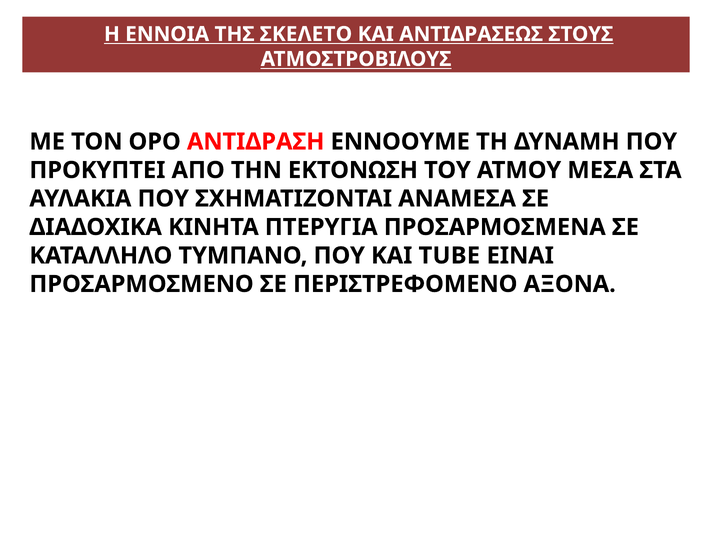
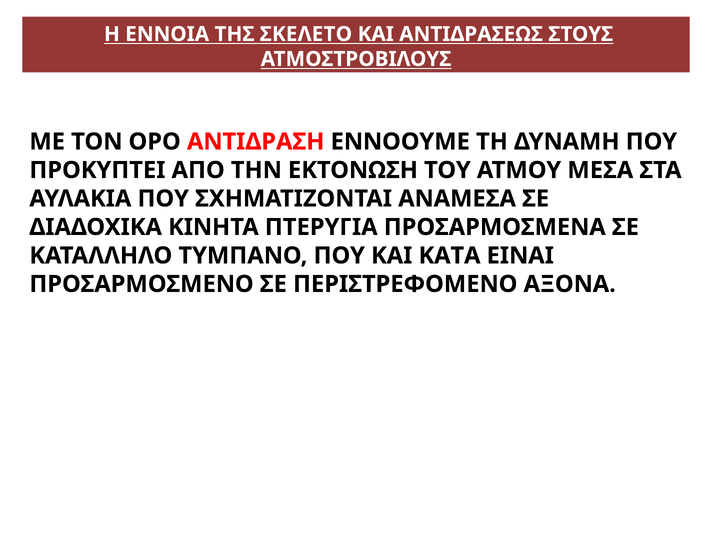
TUBE: TUBE -> ΚΑΤΑ
